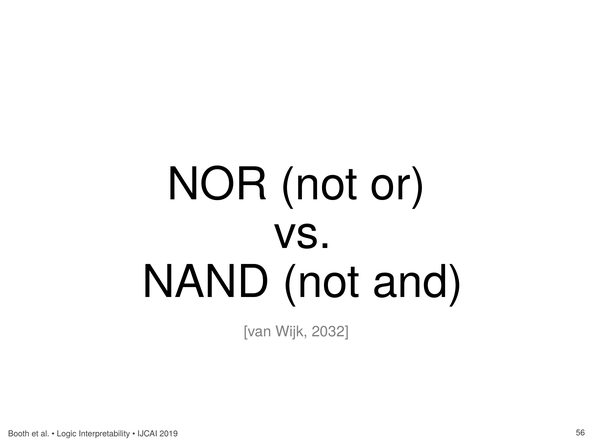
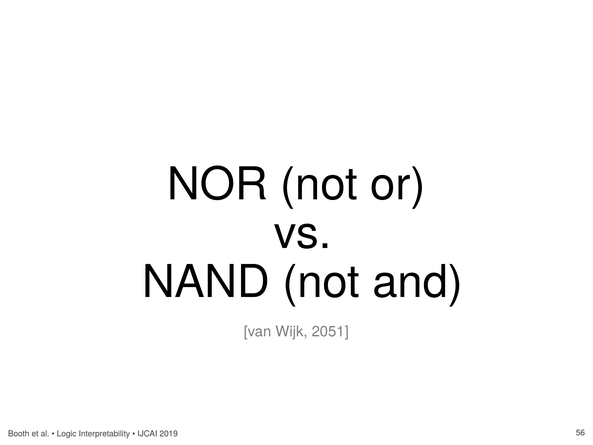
2032: 2032 -> 2051
